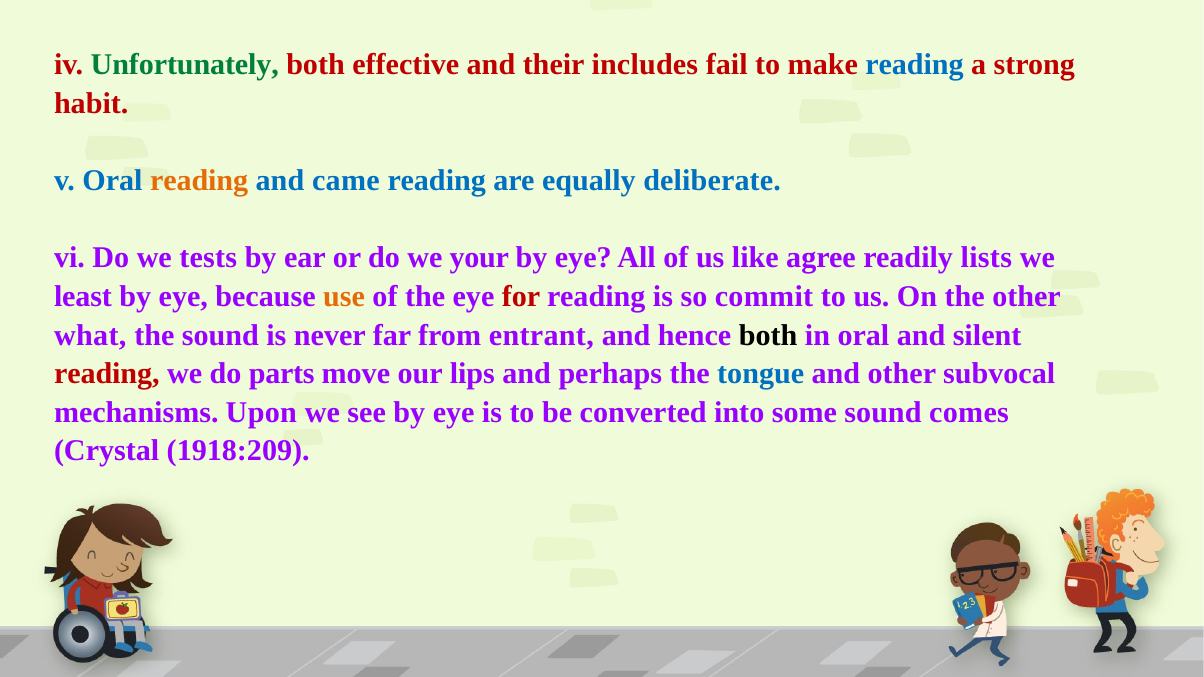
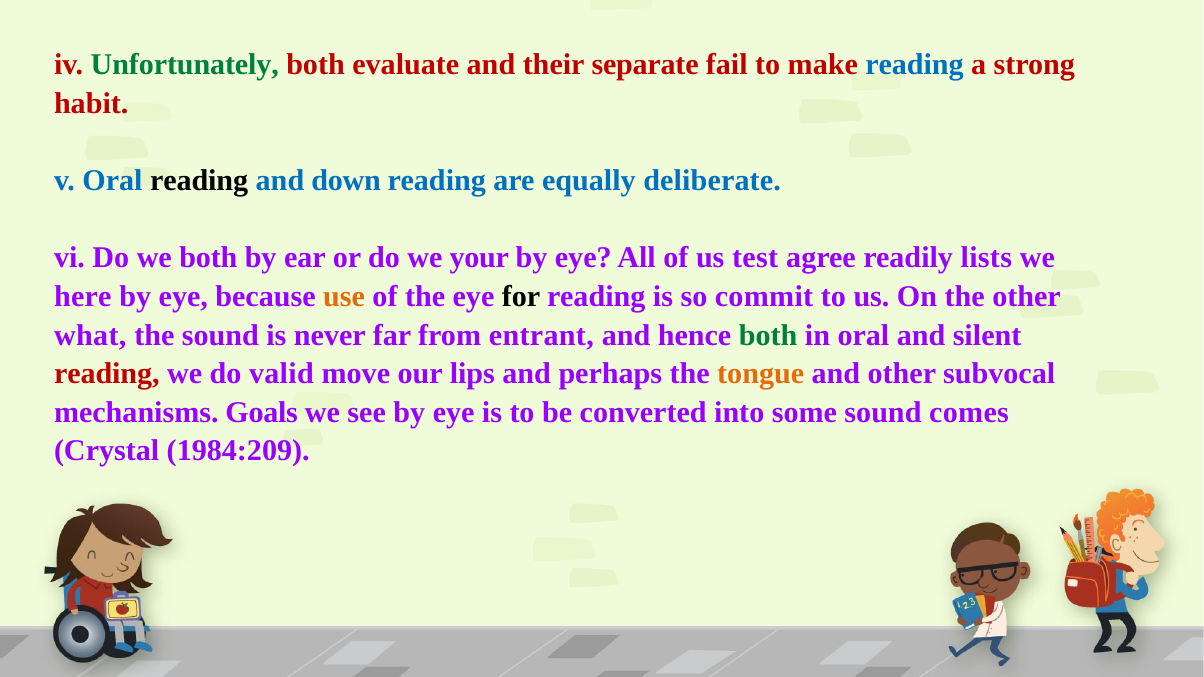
effective: effective -> evaluate
includes: includes -> separate
reading at (199, 181) colour: orange -> black
came: came -> down
we tests: tests -> both
like: like -> test
least: least -> here
for colour: red -> black
both at (768, 335) colour: black -> green
parts: parts -> valid
tongue colour: blue -> orange
Upon: Upon -> Goals
1918:209: 1918:209 -> 1984:209
